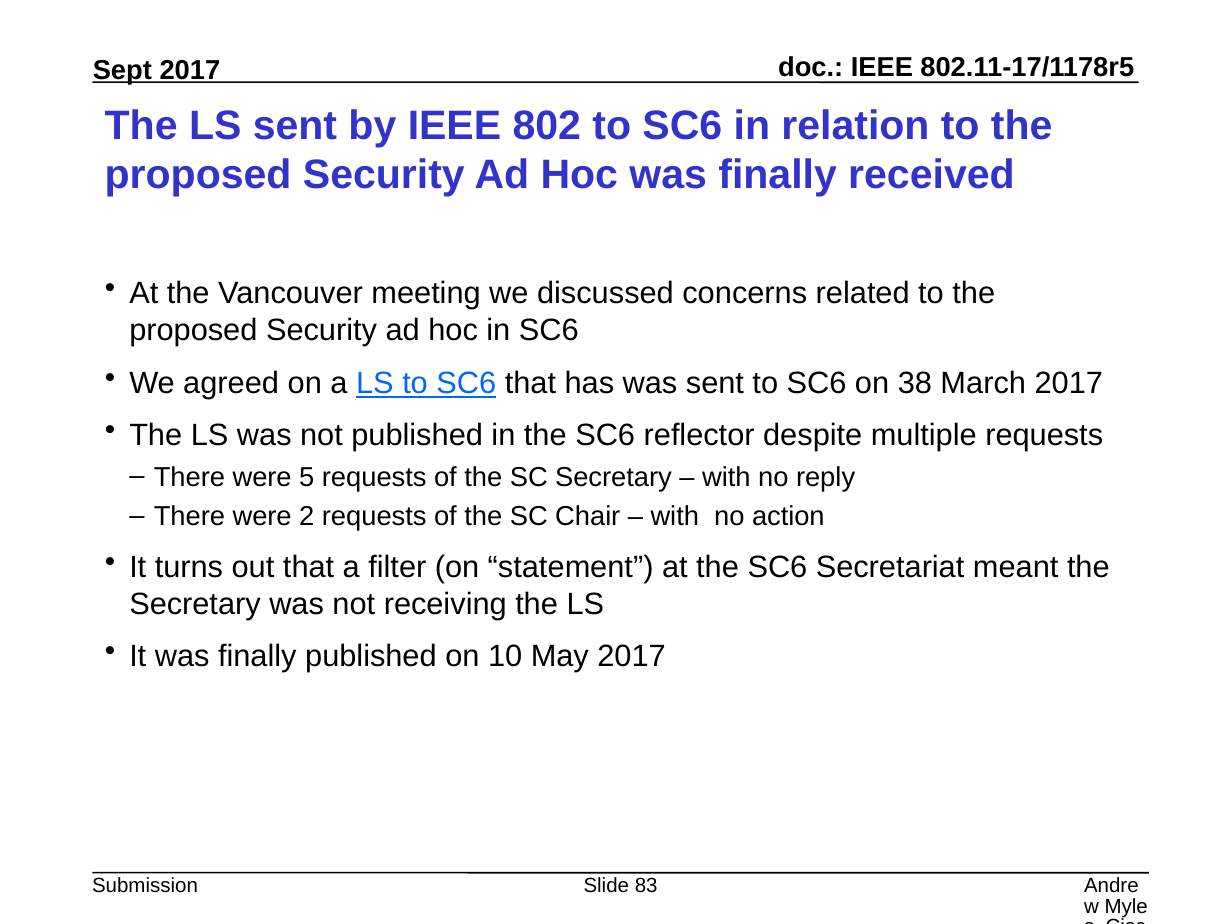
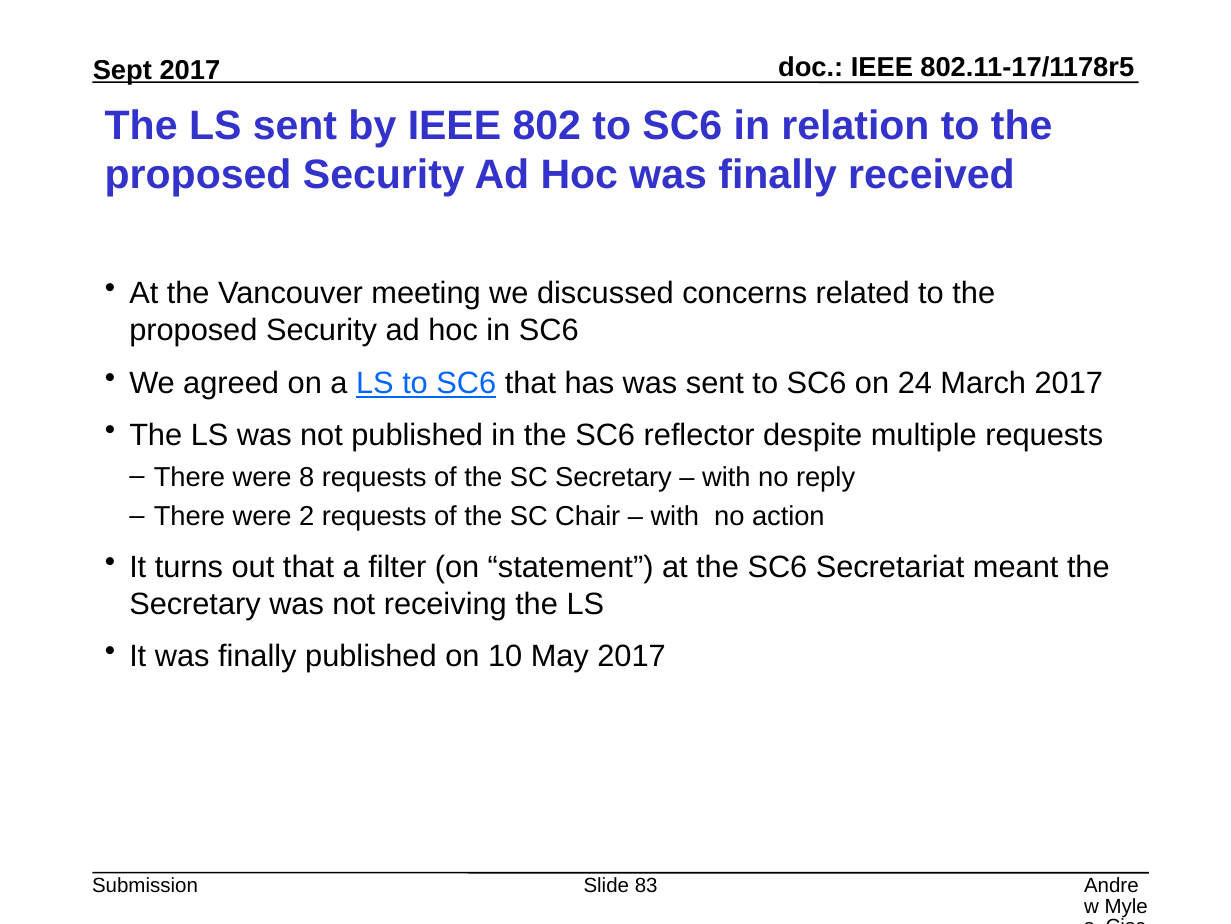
38: 38 -> 24
5: 5 -> 8
